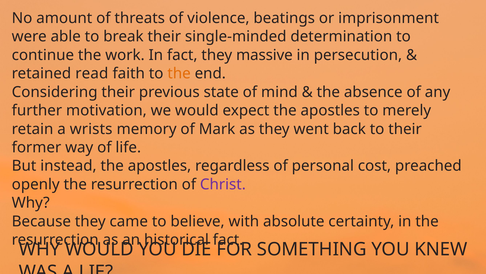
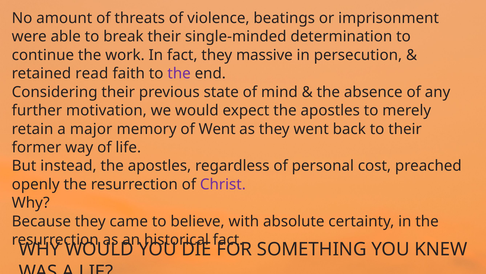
the at (179, 73) colour: orange -> purple
wrists: wrists -> major
of Mark: Mark -> Went
